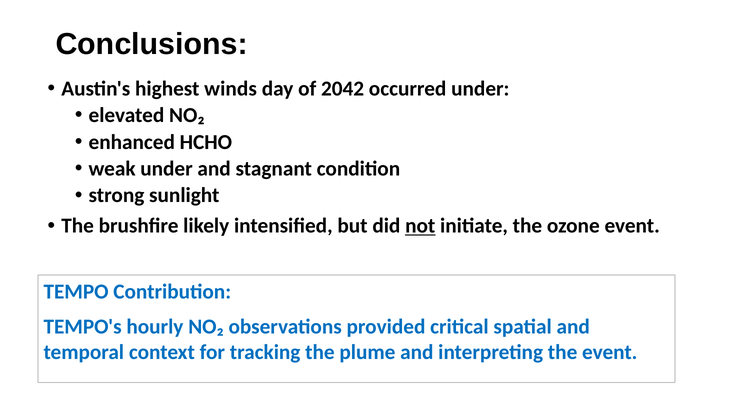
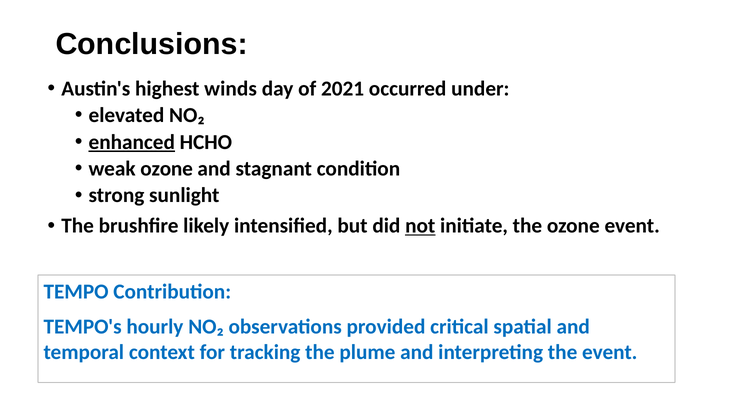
2042: 2042 -> 2021
enhanced underline: none -> present
weak under: under -> ozone
